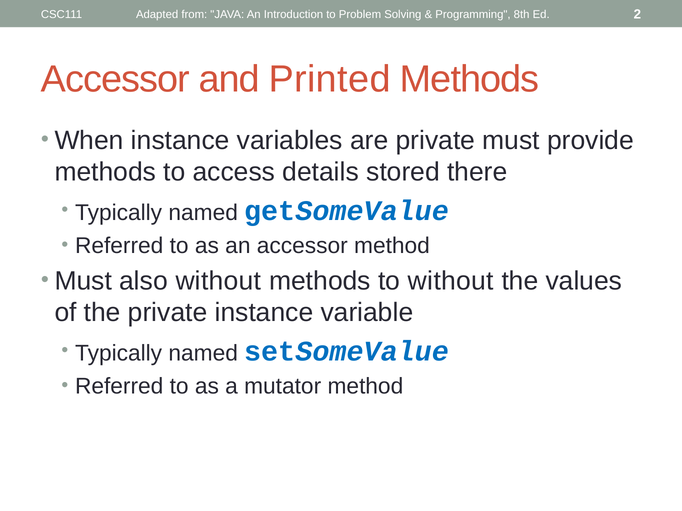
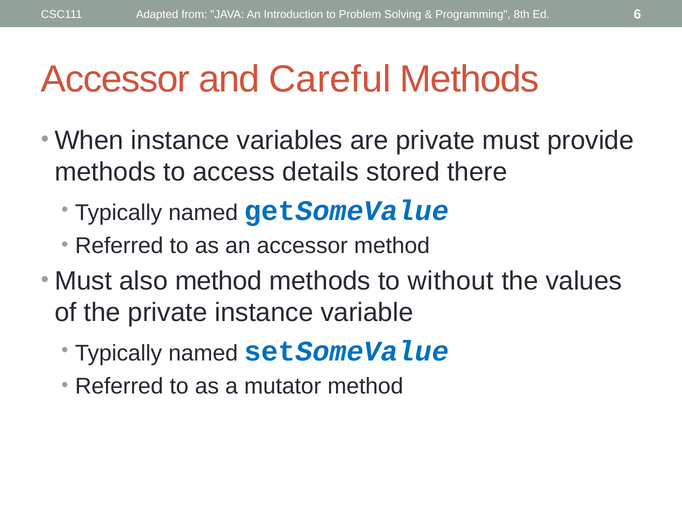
2: 2 -> 6
Printed: Printed -> Careful
also without: without -> method
